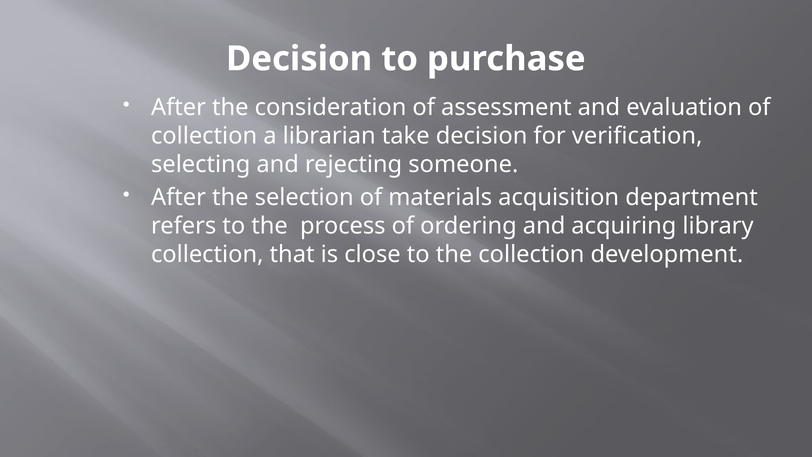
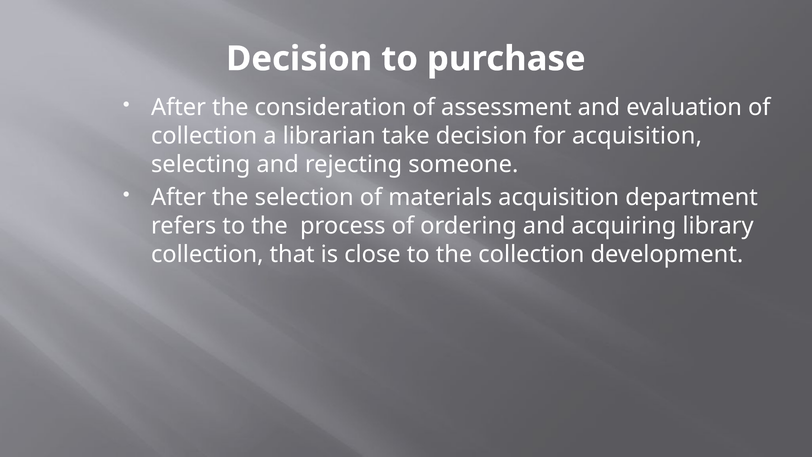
for verification: verification -> acquisition
